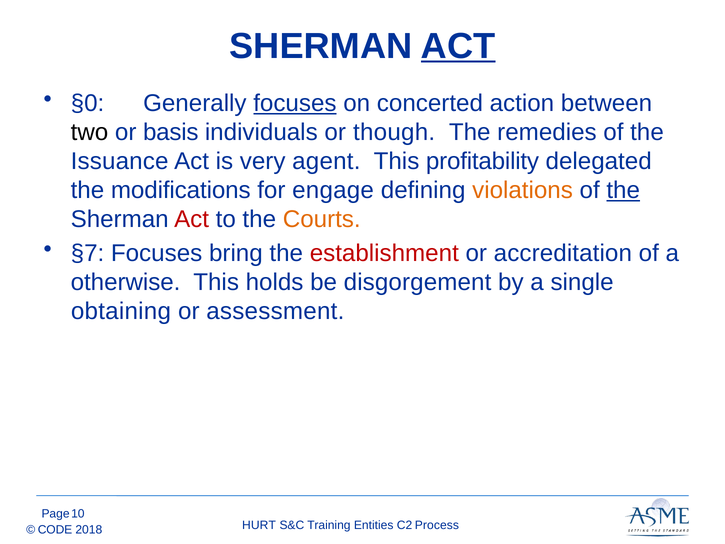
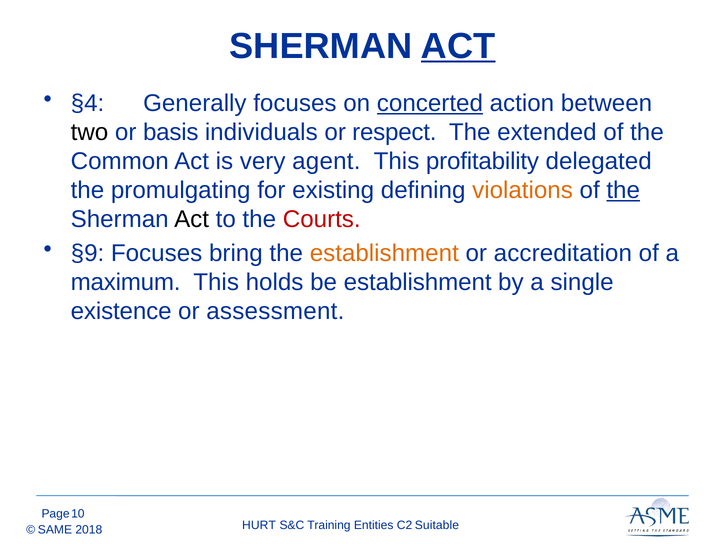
§0: §0 -> §4
focuses at (295, 103) underline: present -> none
concerted underline: none -> present
though: though -> respect
remedies: remedies -> extended
Issuance: Issuance -> Common
modifications: modifications -> promulgating
engage: engage -> existing
Act at (192, 219) colour: red -> black
Courts colour: orange -> red
§7: §7 -> §9
establishment at (384, 253) colour: red -> orange
otherwise: otherwise -> maximum
be disgorgement: disgorgement -> establishment
obtaining: obtaining -> existence
CODE: CODE -> SAME
Process: Process -> Suitable
